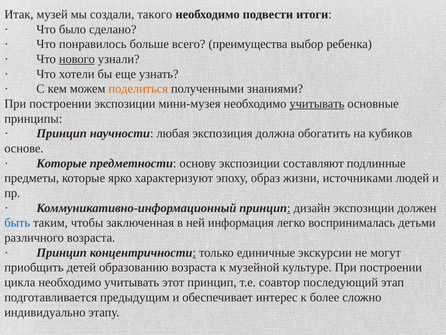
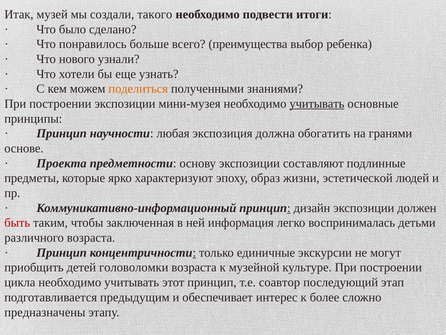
нового underline: present -> none
кубиков: кубиков -> гранями
Которые at (62, 163): Которые -> Проекта
источниками: источниками -> эстетической
быть colour: blue -> red
образованию: образованию -> головоломки
индивидуально: индивидуально -> предназначены
